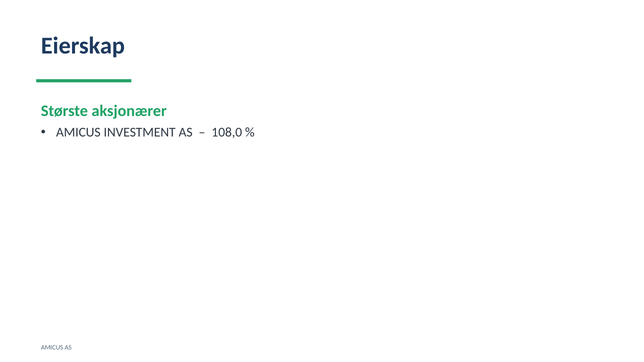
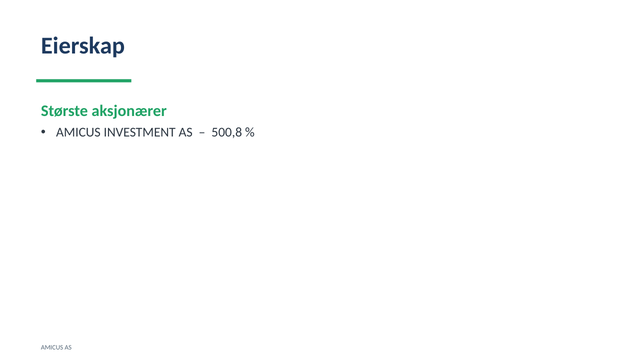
108,0: 108,0 -> 500,8
